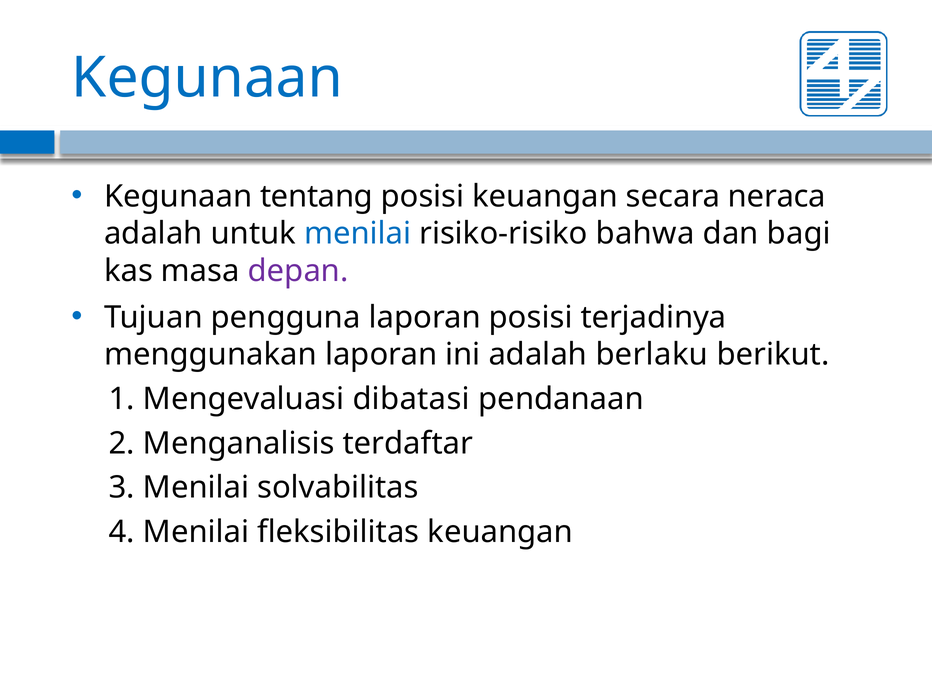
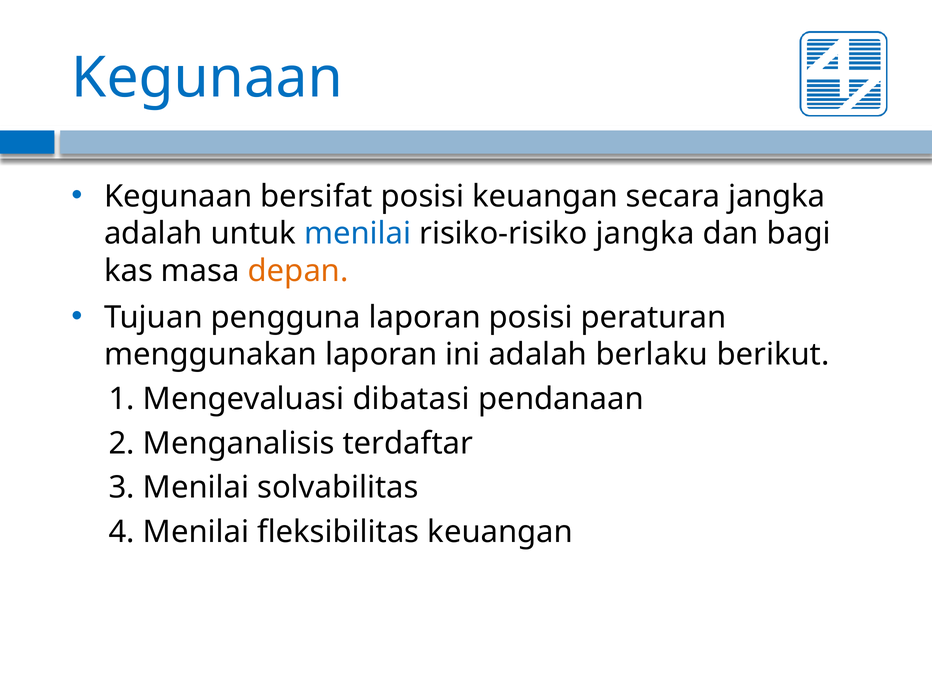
tentang: tentang -> bersifat
secara neraca: neraca -> jangka
risiko-risiko bahwa: bahwa -> jangka
depan colour: purple -> orange
terjadinya: terjadinya -> peraturan
